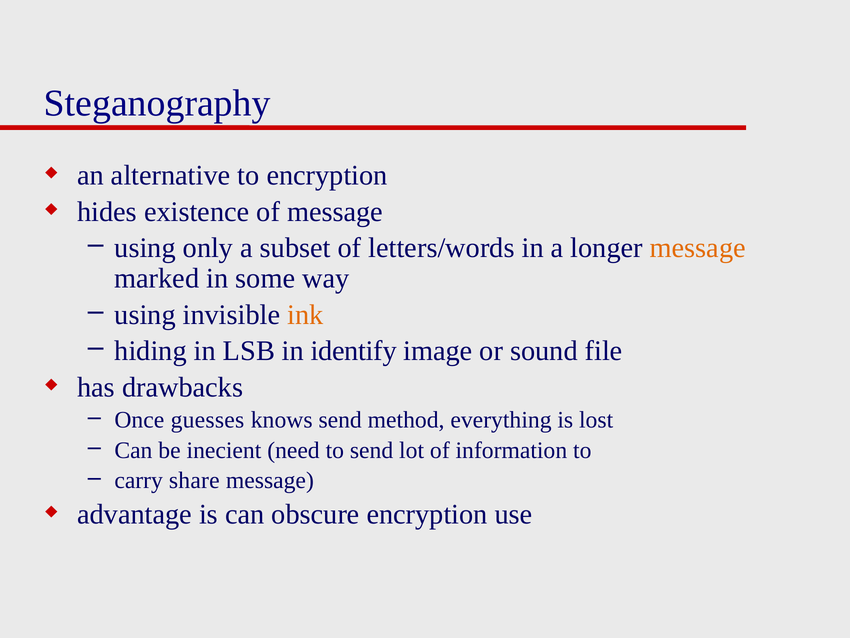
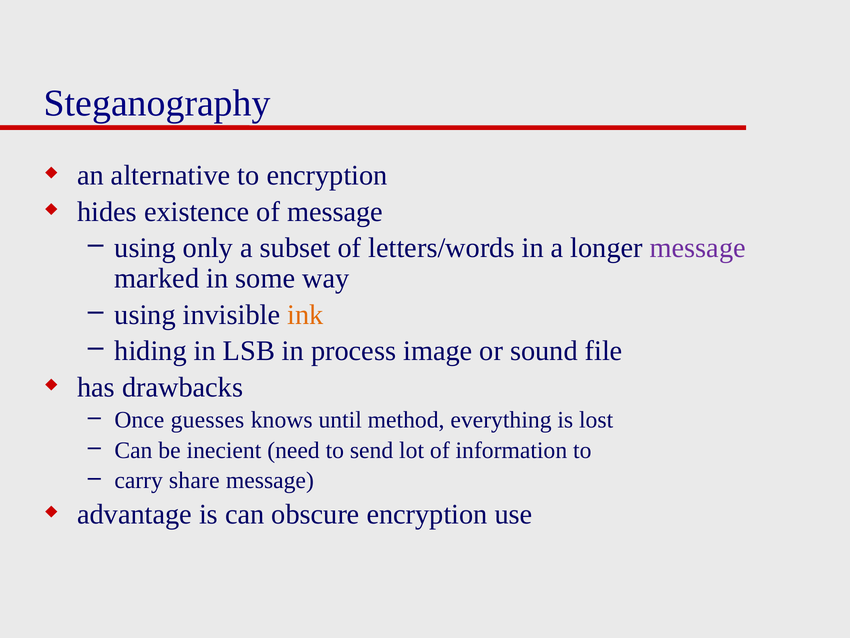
message at (698, 248) colour: orange -> purple
identify: identify -> process
knows send: send -> until
